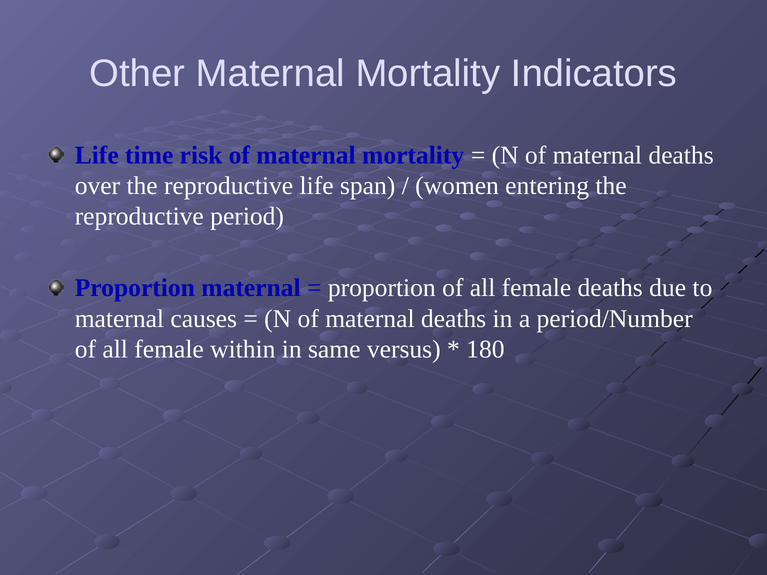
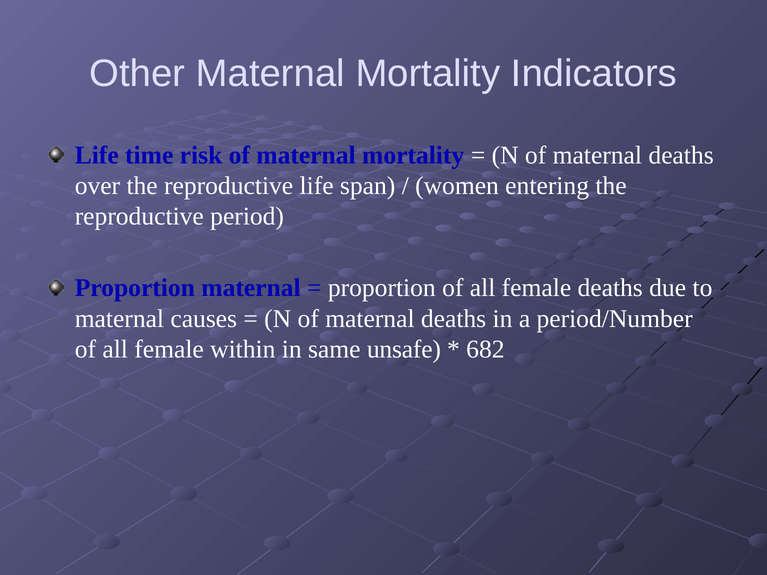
versus: versus -> unsafe
180: 180 -> 682
